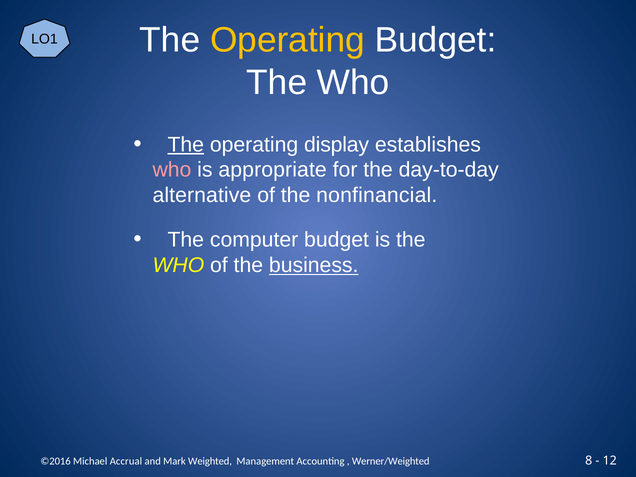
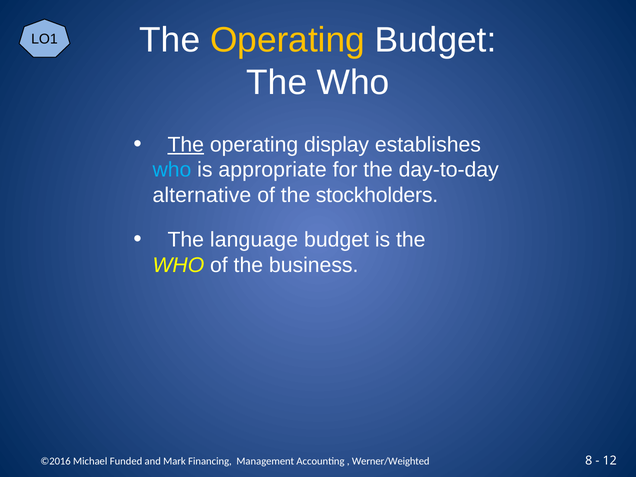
who at (172, 170) colour: pink -> light blue
nonfinancial: nonfinancial -> stockholders
computer: computer -> language
business underline: present -> none
Accrual: Accrual -> Funded
Weighted: Weighted -> Financing
